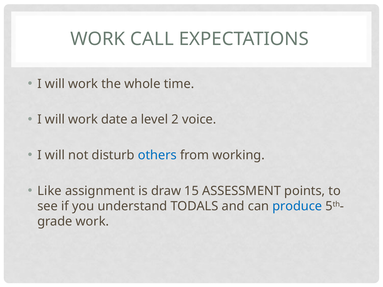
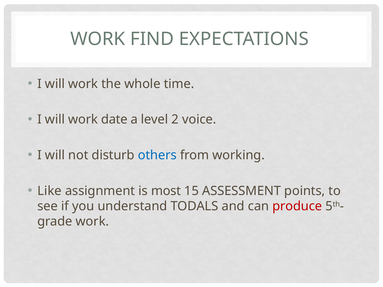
CALL: CALL -> FIND
draw: draw -> most
produce colour: blue -> red
